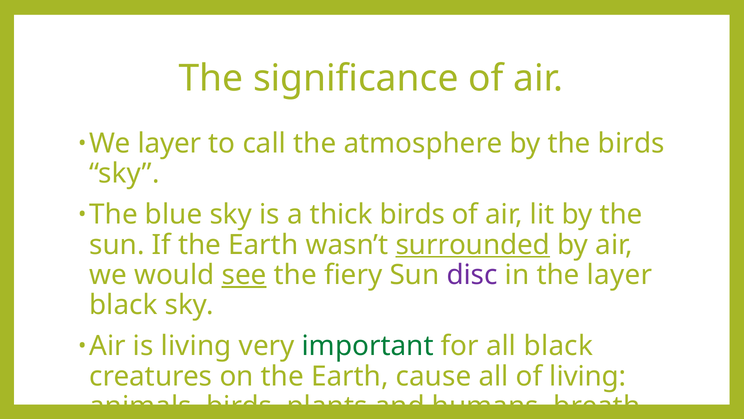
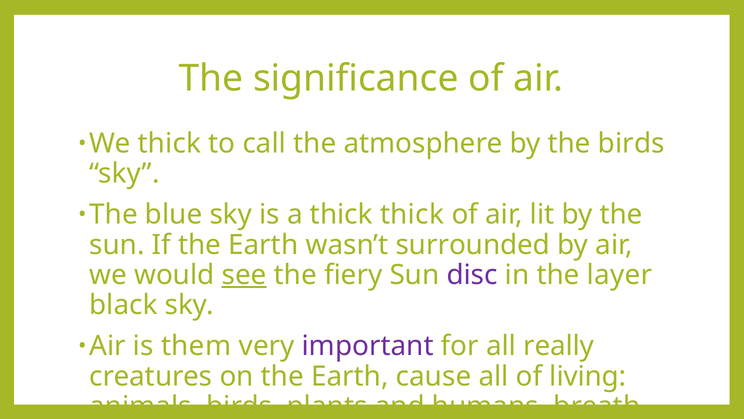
We layer: layer -> thick
thick birds: birds -> thick
surrounded underline: present -> none
is living: living -> them
important colour: green -> purple
all black: black -> really
